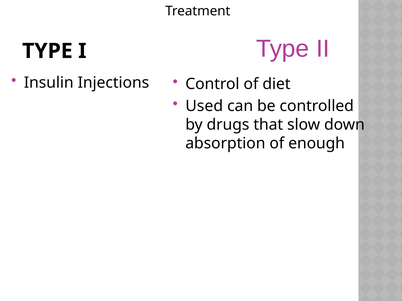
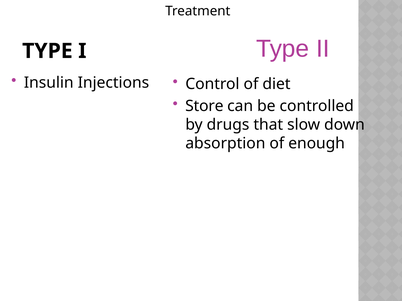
Used: Used -> Store
